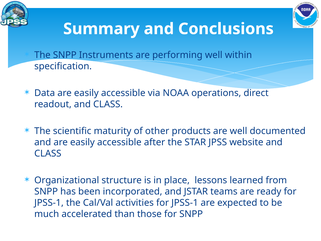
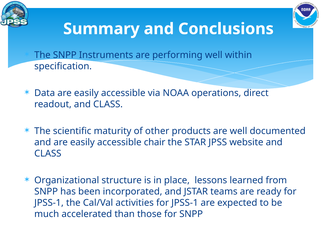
after: after -> chair
